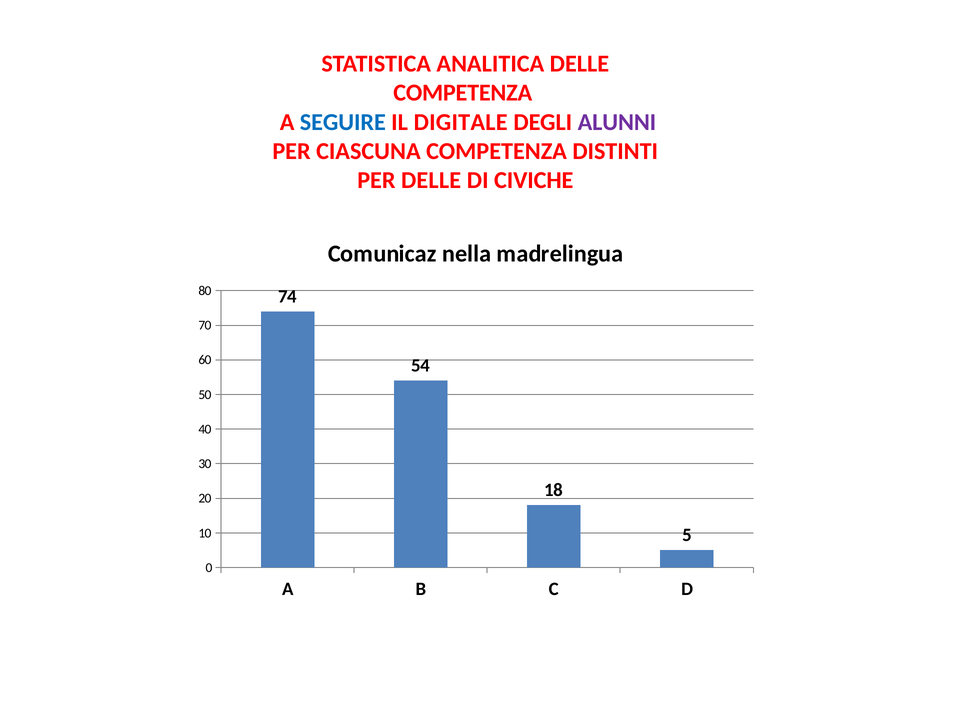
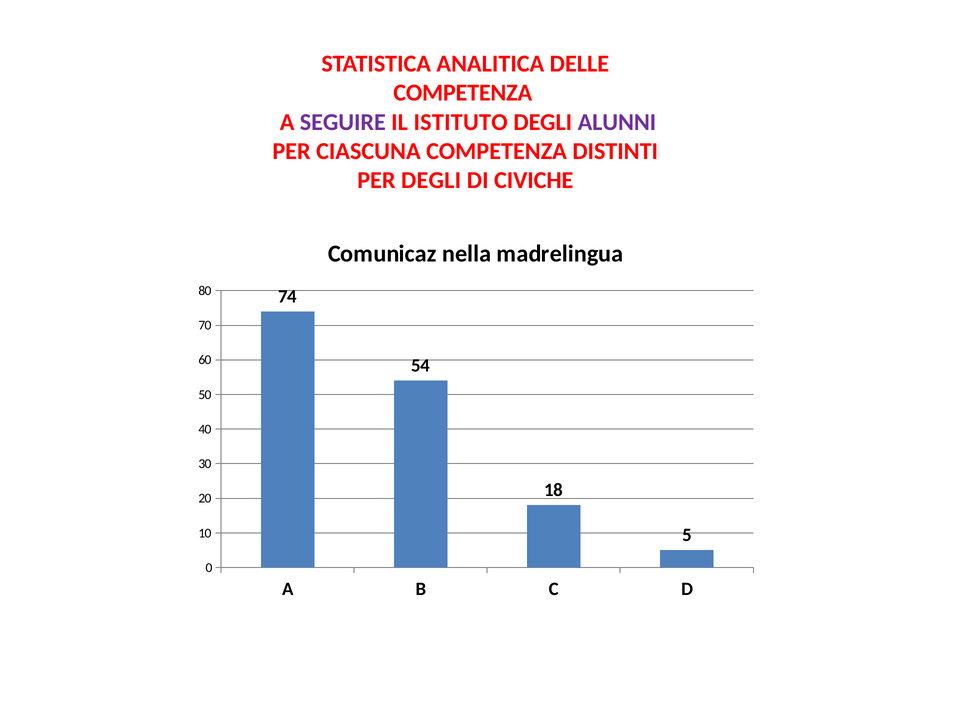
SEGUIRE colour: blue -> purple
DIGITALE: DIGITALE -> ISTITUTO
PER DELLE: DELLE -> DEGLI
